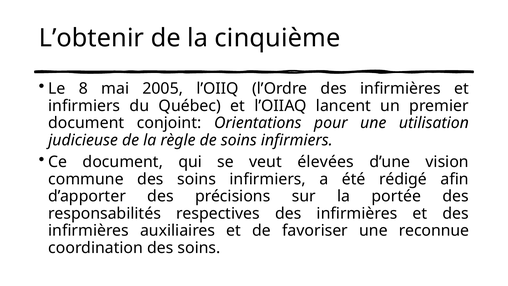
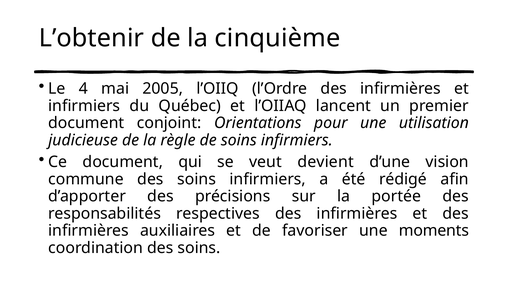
8: 8 -> 4
élevées: élevées -> devient
reconnue: reconnue -> moments
